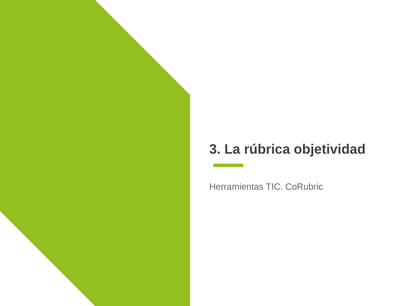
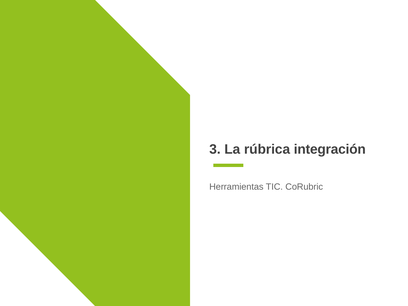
objetividad: objetividad -> integración
